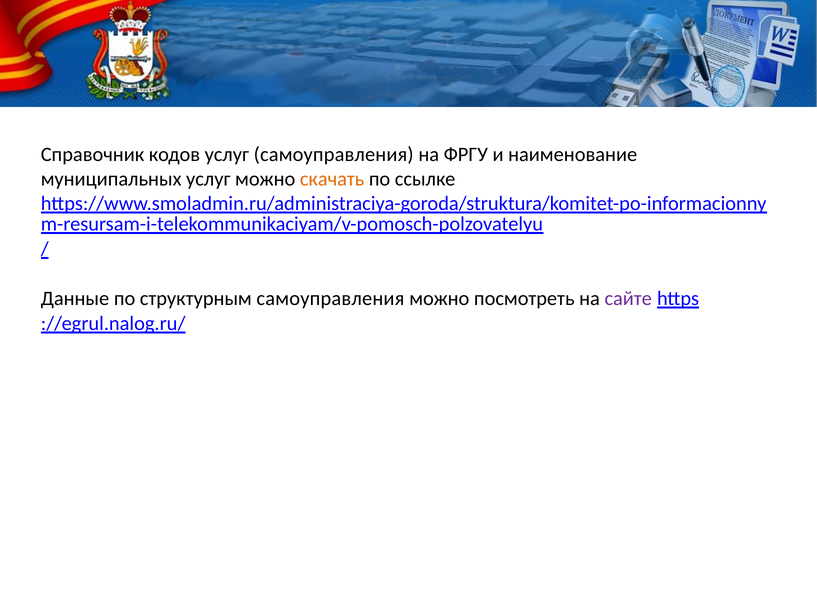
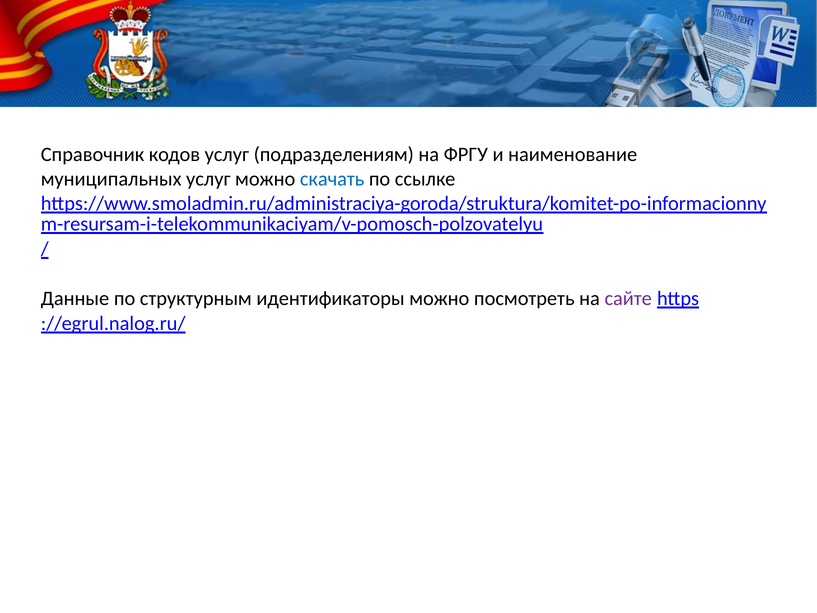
услуг самоуправления: самоуправления -> подразделениям
скачать colour: orange -> blue
структурным самоуправления: самоуправления -> идентификаторы
